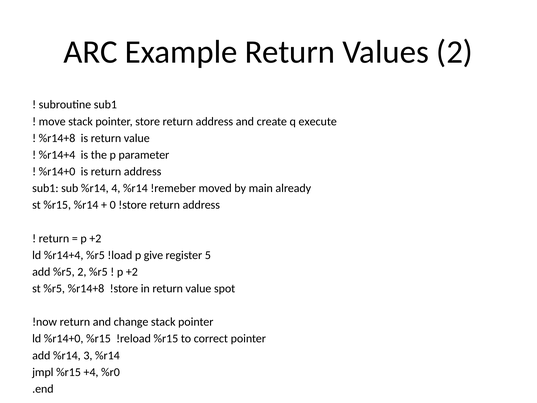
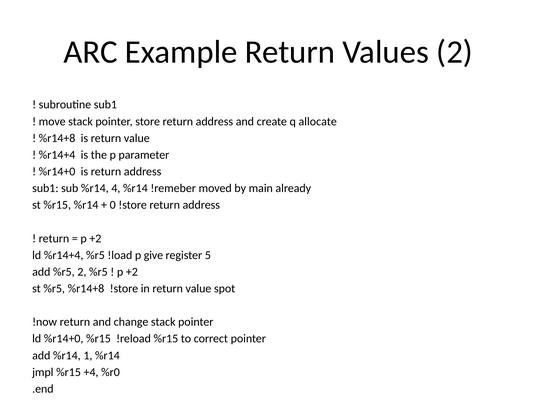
execute: execute -> allocate
3: 3 -> 1
